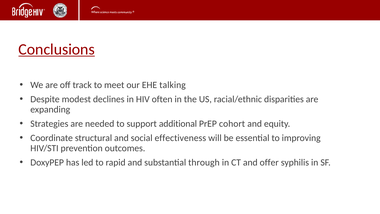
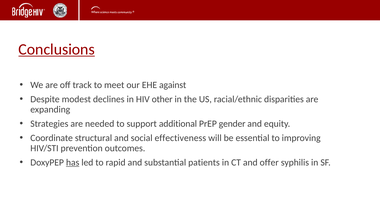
talking: talking -> against
often: often -> other
cohort: cohort -> gender
has underline: none -> present
through: through -> patients
